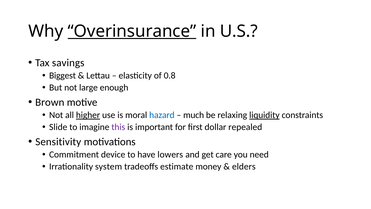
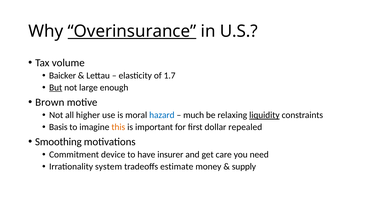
savings: savings -> volume
Biggest: Biggest -> Baicker
0.8: 0.8 -> 1.7
But underline: none -> present
higher underline: present -> none
Slide: Slide -> Basis
this colour: purple -> orange
Sensitivity: Sensitivity -> Smoothing
lowers: lowers -> insurer
elders: elders -> supply
